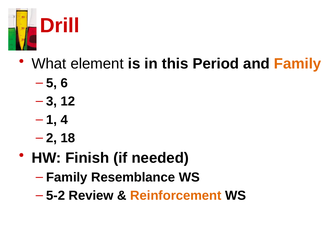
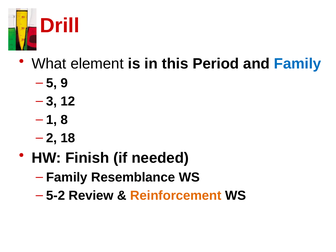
Family at (298, 64) colour: orange -> blue
6: 6 -> 9
4: 4 -> 8
